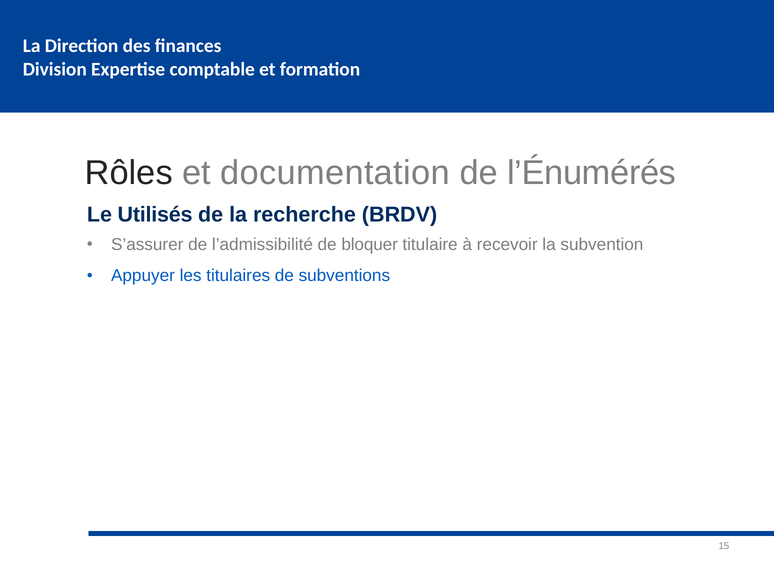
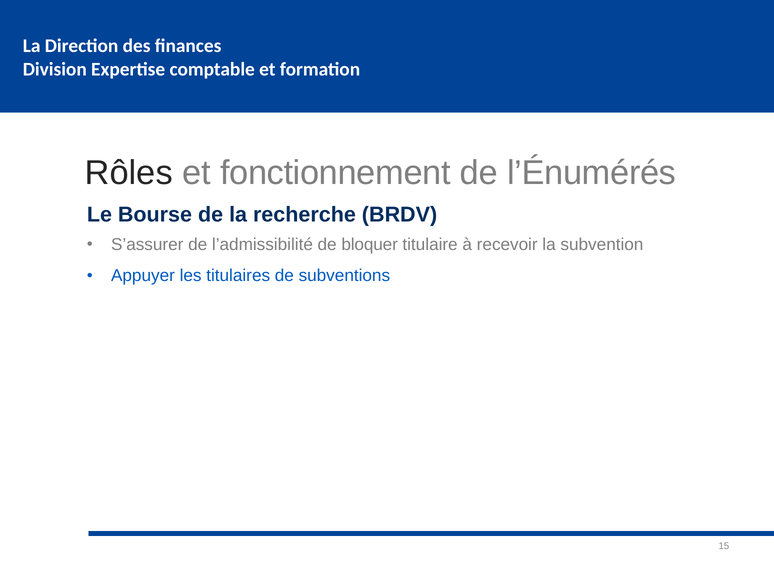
documentation: documentation -> fonctionnement
Utilisés: Utilisés -> Bourse
